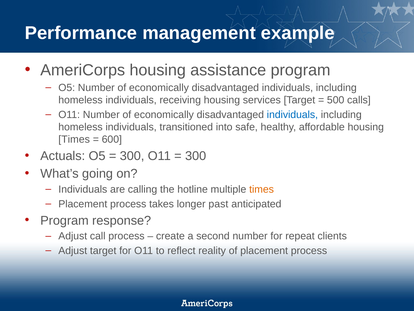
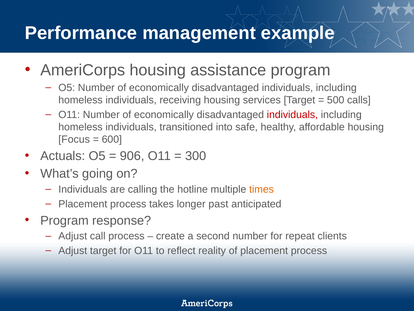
individuals at (292, 114) colour: blue -> red
Times at (74, 139): Times -> Focus
300 at (132, 156): 300 -> 906
